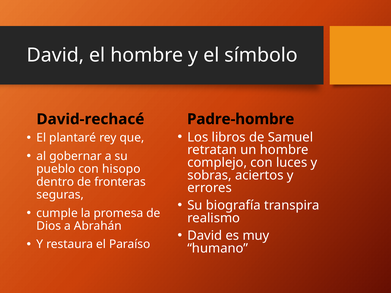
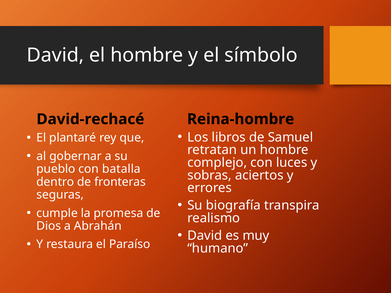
Padre-hombre: Padre-hombre -> Reina-hombre
hisopo: hisopo -> batalla
